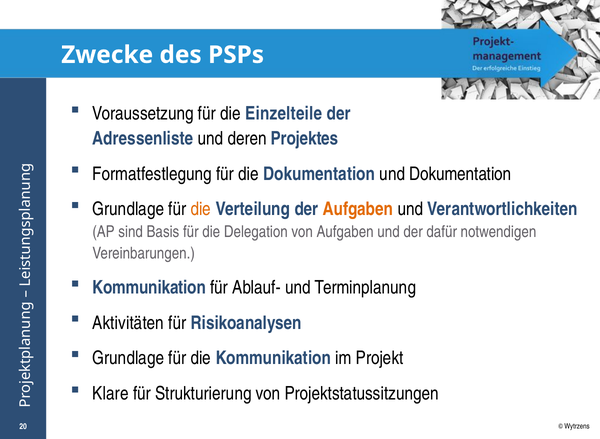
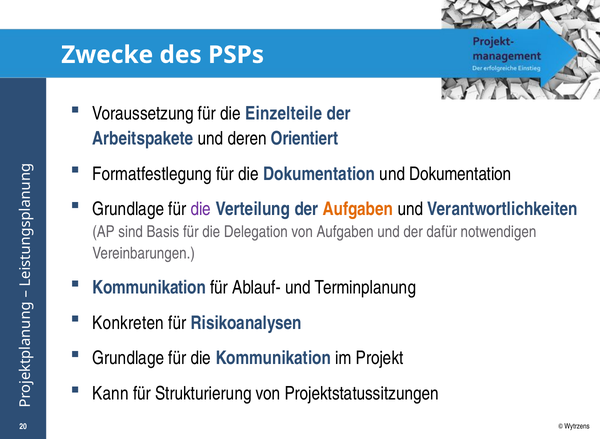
Adressenliste: Adressenliste -> Arbeitspakete
Projektes: Projektes -> Orientiert
die at (201, 209) colour: orange -> purple
Aktivitäten: Aktivitäten -> Konkreten
Klare: Klare -> Kann
